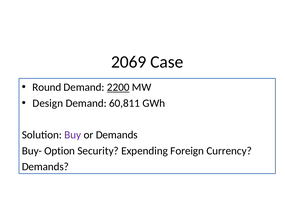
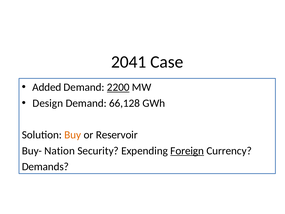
2069: 2069 -> 2041
Round: Round -> Added
60,811: 60,811 -> 66,128
Buy colour: purple -> orange
or Demands: Demands -> Reservoir
Option: Option -> Nation
Foreign underline: none -> present
